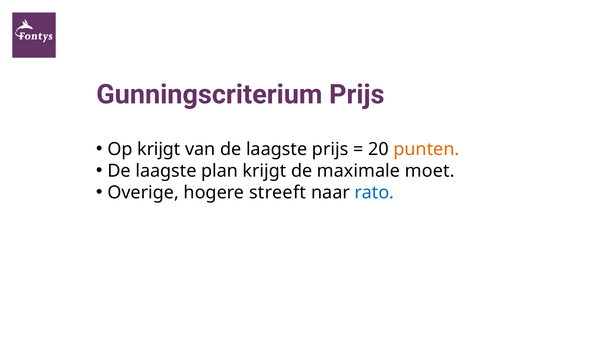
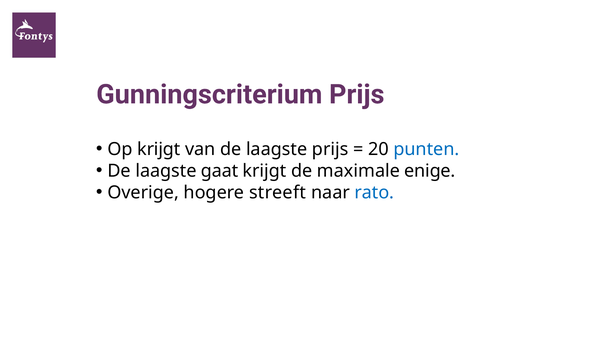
punten colour: orange -> blue
plan: plan -> gaat
moet: moet -> enige
